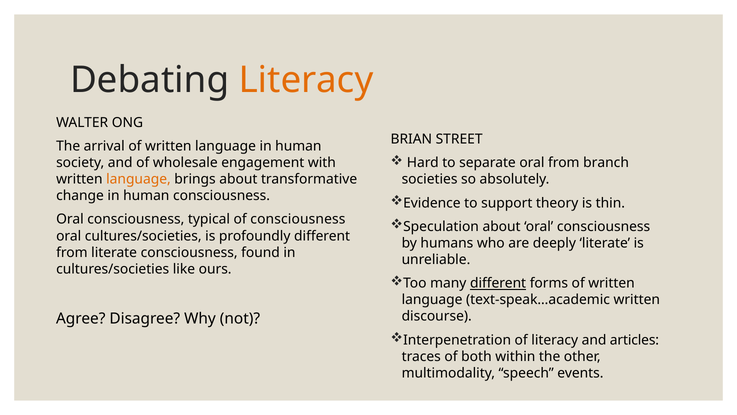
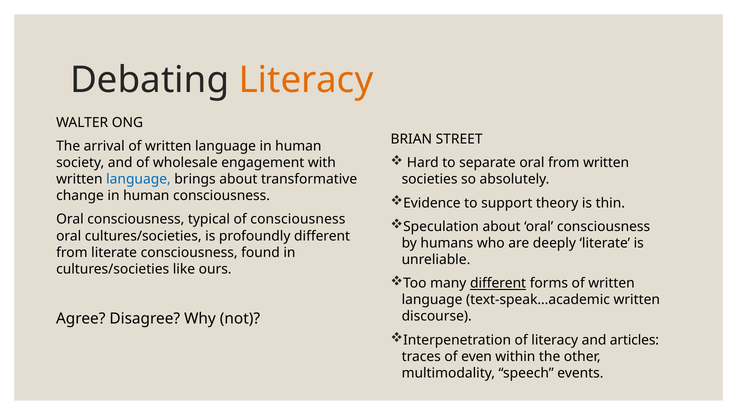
from branch: branch -> written
language at (138, 179) colour: orange -> blue
both: both -> even
